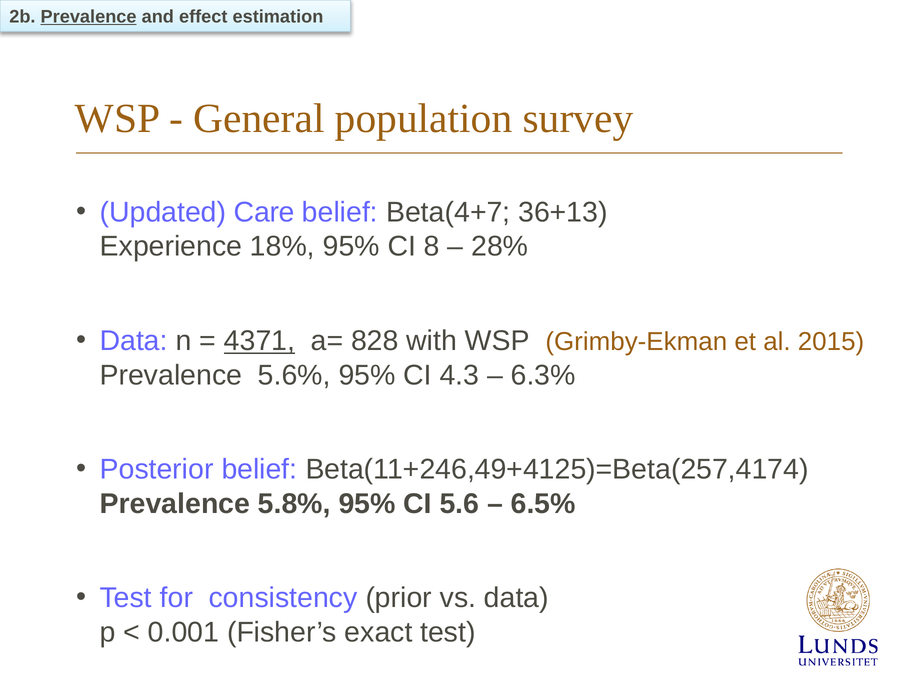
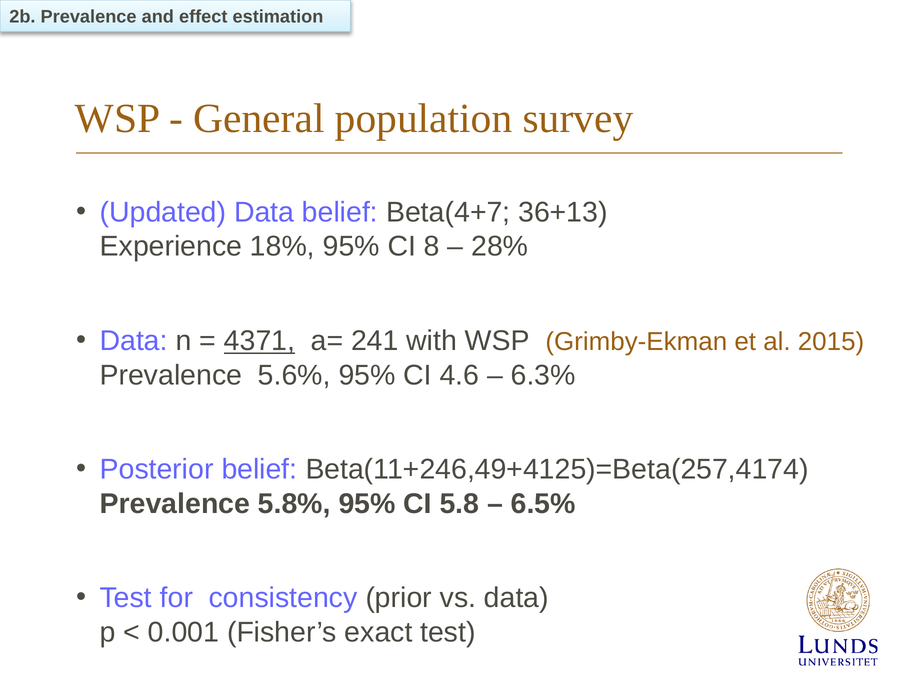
Prevalence at (89, 17) underline: present -> none
Updated Care: Care -> Data
828: 828 -> 241
4.3: 4.3 -> 4.6
5.6: 5.6 -> 5.8
